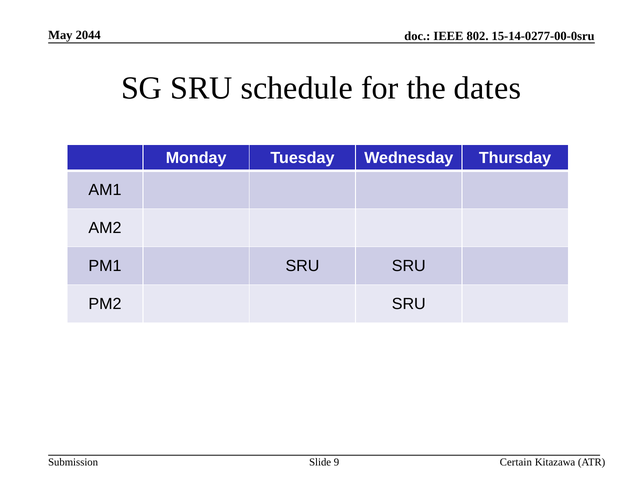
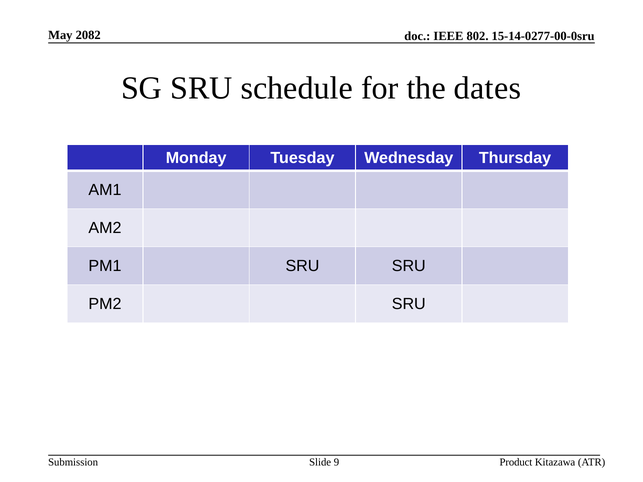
2044: 2044 -> 2082
Certain: Certain -> Product
